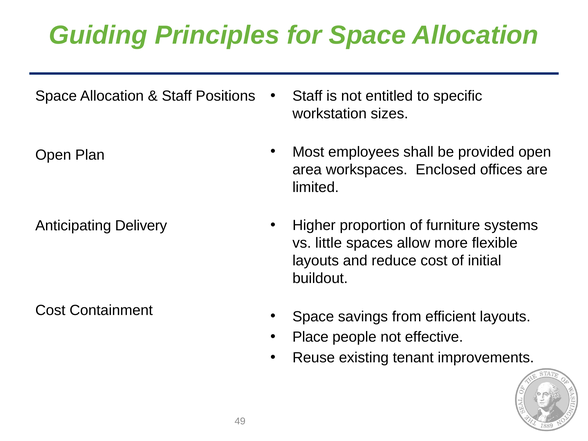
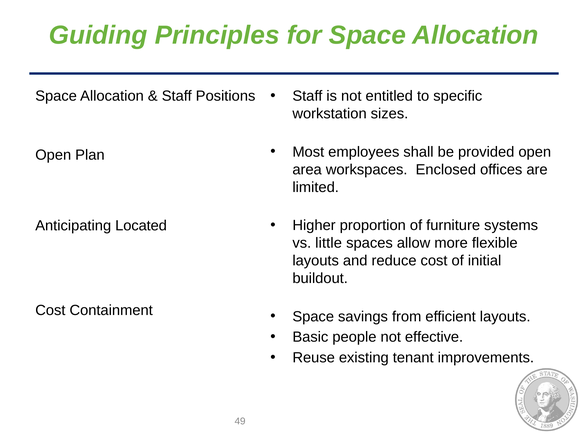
Delivery: Delivery -> Located
Place: Place -> Basic
